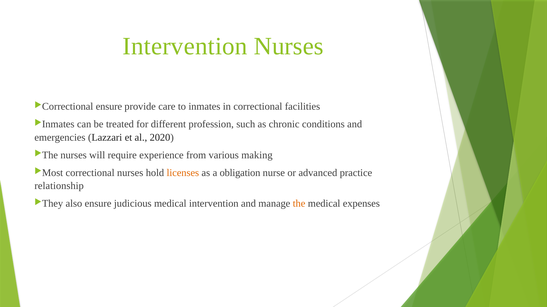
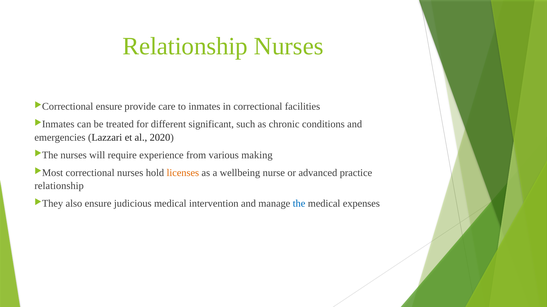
Intervention at (185, 46): Intervention -> Relationship
profession: profession -> significant
obligation: obligation -> wellbeing
the colour: orange -> blue
